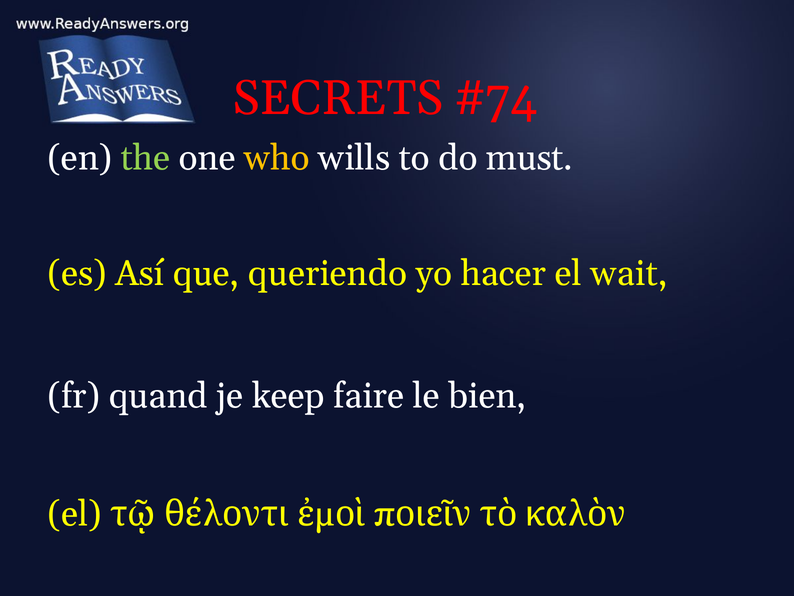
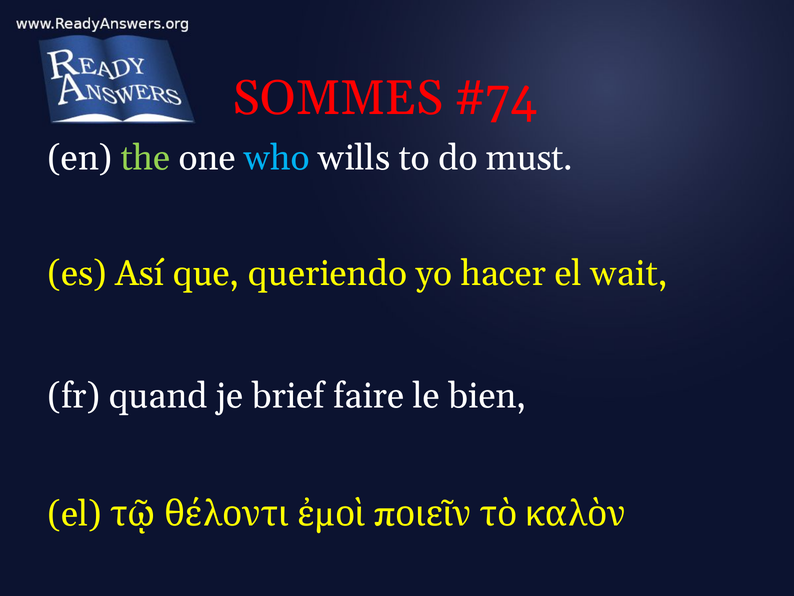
SECRETS: SECRETS -> SOMMES
who colour: yellow -> light blue
keep: keep -> brief
